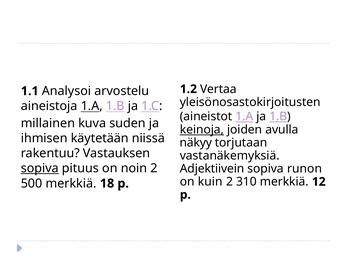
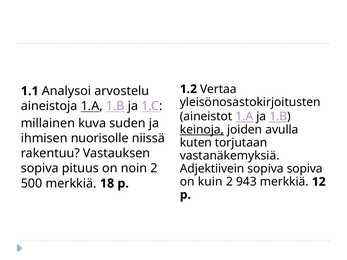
käytetään: käytetään -> nuorisolle
näkyy: näkyy -> kuten
sopiva at (40, 169) underline: present -> none
sopiva runon: runon -> sopiva
310: 310 -> 943
